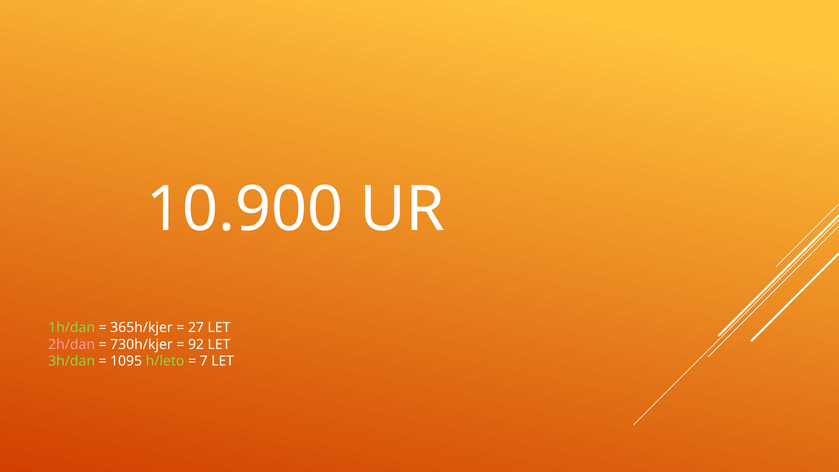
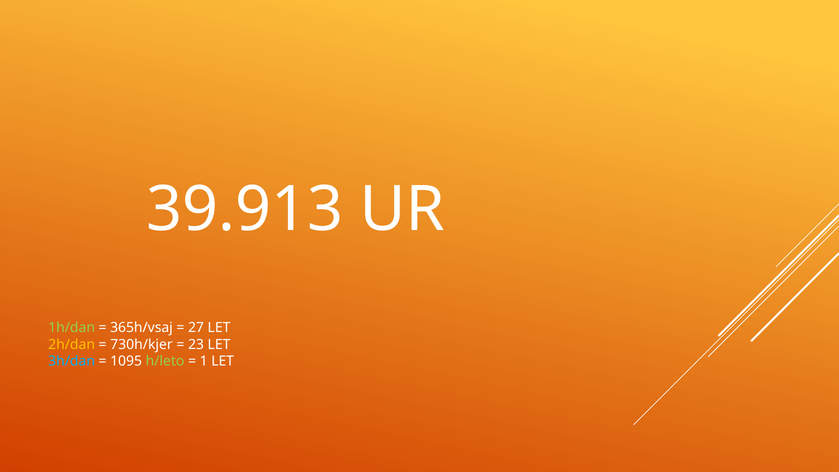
10.900: 10.900 -> 39.913
365h/kjer: 365h/kjer -> 365h/vsaj
2h/dan colour: pink -> yellow
92: 92 -> 23
3h/dan colour: light green -> light blue
7: 7 -> 1
